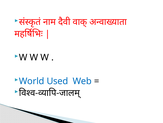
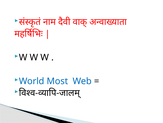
Used: Used -> Most
